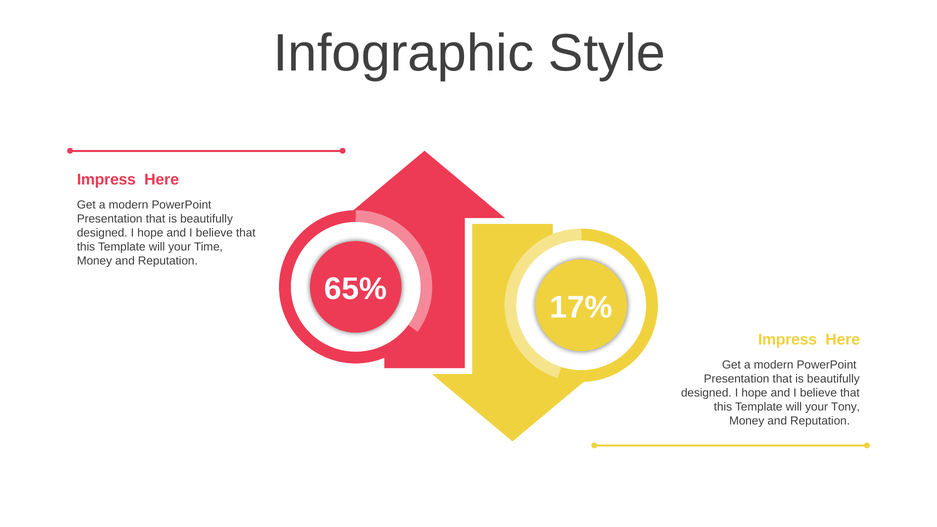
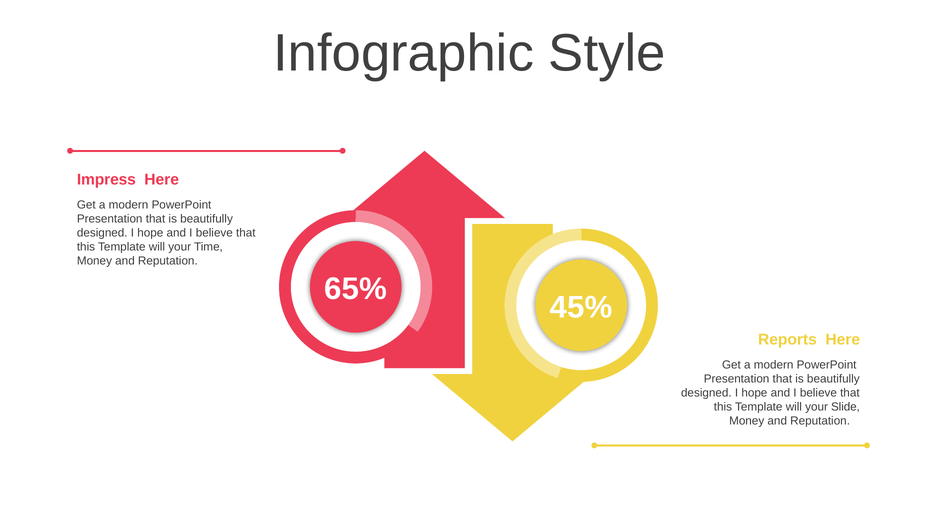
17%: 17% -> 45%
Impress at (787, 339): Impress -> Reports
Tony: Tony -> Slide
